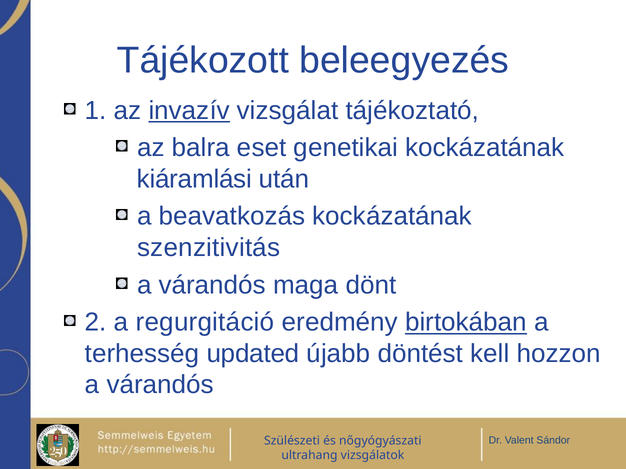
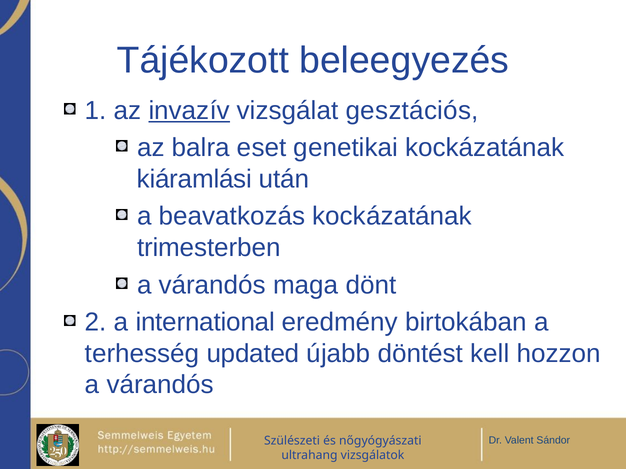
tájékoztató: tájékoztató -> gesztációs
szenzitivitás: szenzitivitás -> trimesterben
regurgitáció: regurgitáció -> international
birtokában underline: present -> none
